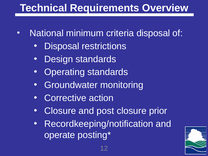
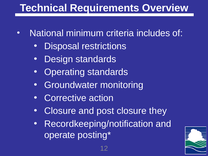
criteria disposal: disposal -> includes
prior: prior -> they
